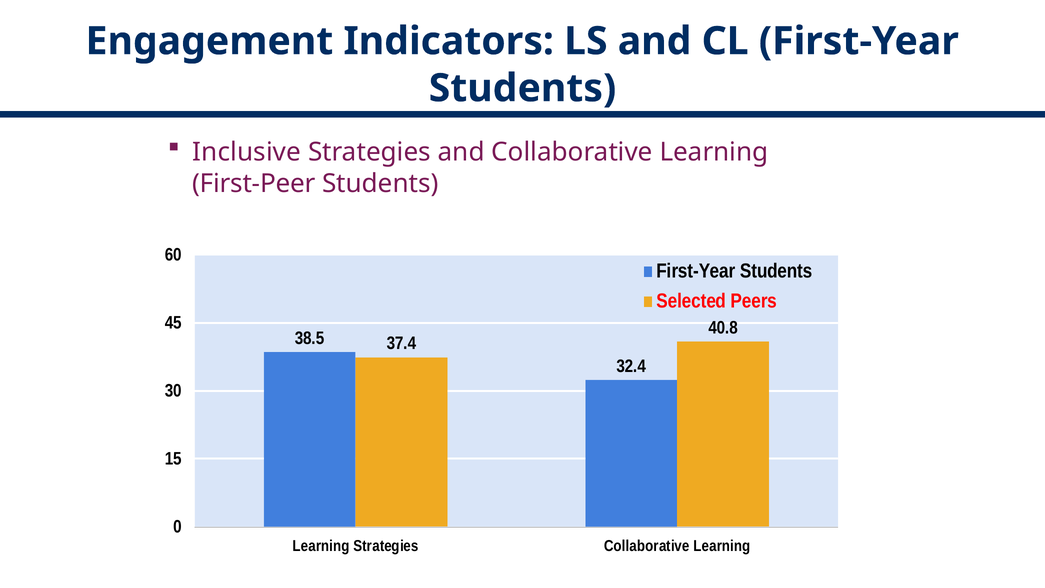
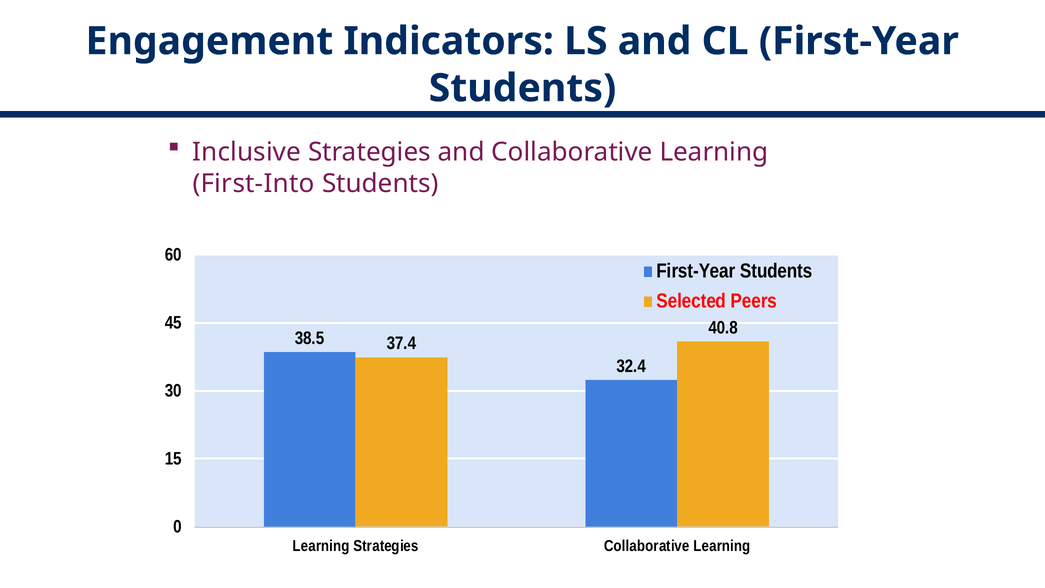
First-Peer: First-Peer -> First-Into
